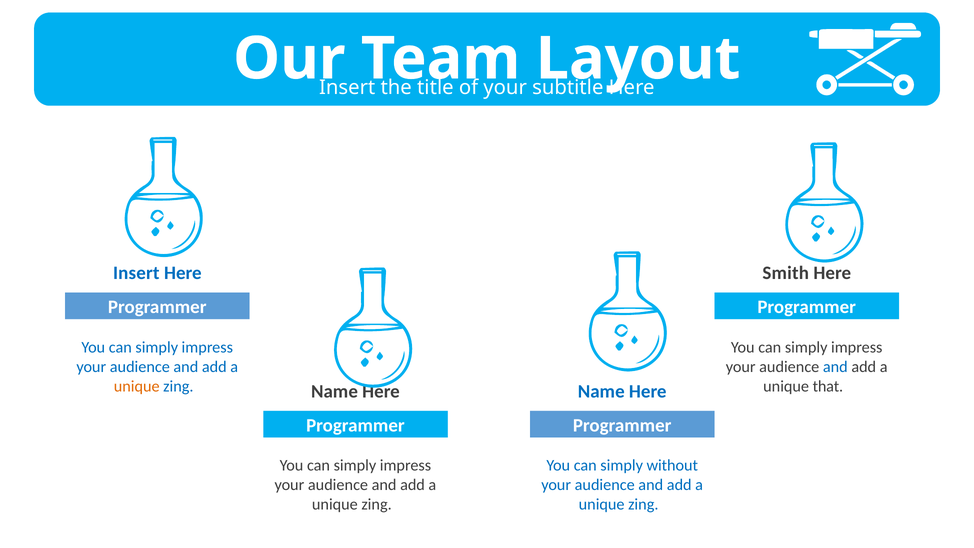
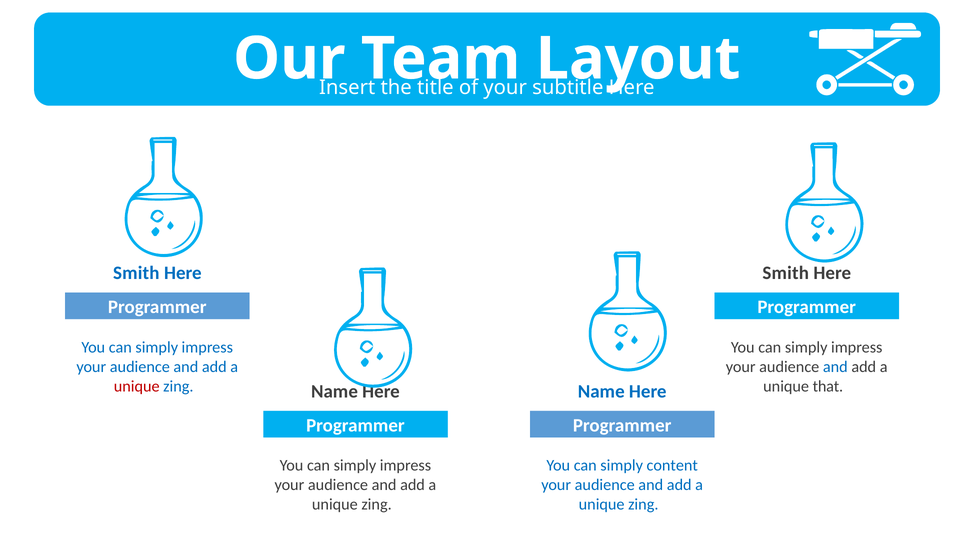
Insert at (136, 273): Insert -> Smith
unique at (137, 386) colour: orange -> red
without: without -> content
